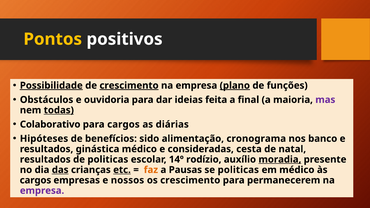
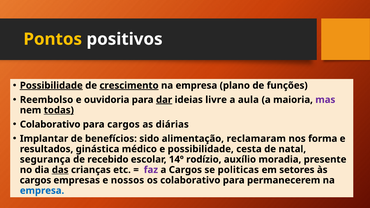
plano underline: present -> none
Obstáculos: Obstáculos -> Reembolso
dar underline: none -> present
feita: feita -> livre
final: final -> aula
Hipóteses: Hipóteses -> Implantar
cronograma: cronograma -> reclamaram
banco: banco -> forma
e consideradas: consideradas -> possibilidade
resultados at (45, 160): resultados -> segurança
de politicas: politicas -> recebido
moradia underline: present -> none
etc underline: present -> none
faz colour: orange -> purple
a Pausas: Pausas -> Cargos
em médico: médico -> setores
os crescimento: crescimento -> colaborativo
empresa at (42, 191) colour: purple -> blue
